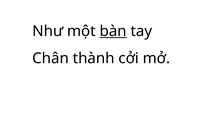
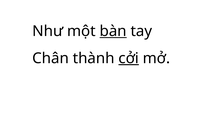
cởi underline: none -> present
